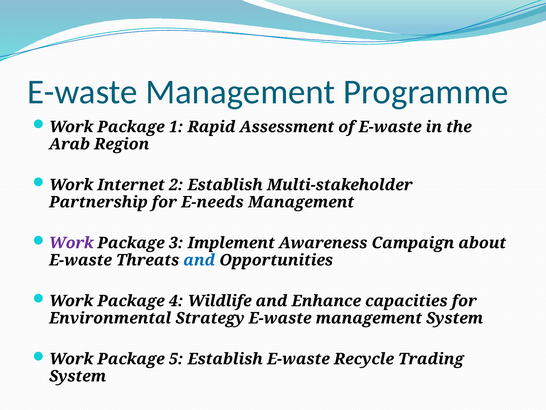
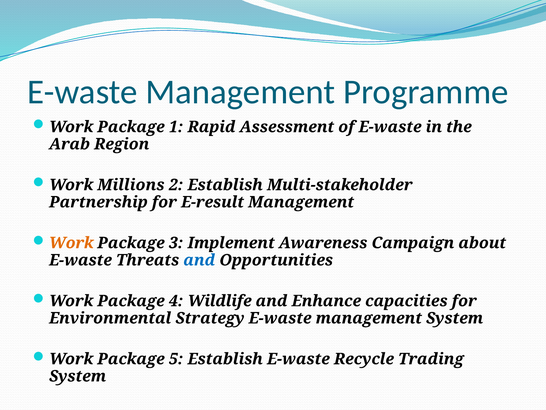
Internet: Internet -> Millions
E-needs: E-needs -> E-result
Work at (71, 243) colour: purple -> orange
